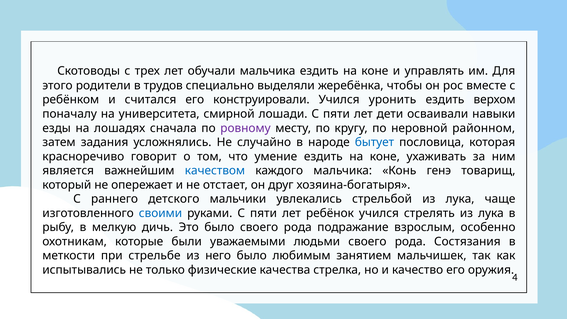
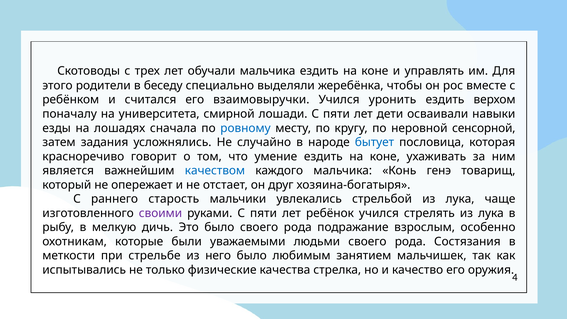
трудов: трудов -> беседу
конструировали: конструировали -> взаимовыручки
ровному colour: purple -> blue
районном: районном -> сенсорной
детского: детского -> старость
своими colour: blue -> purple
